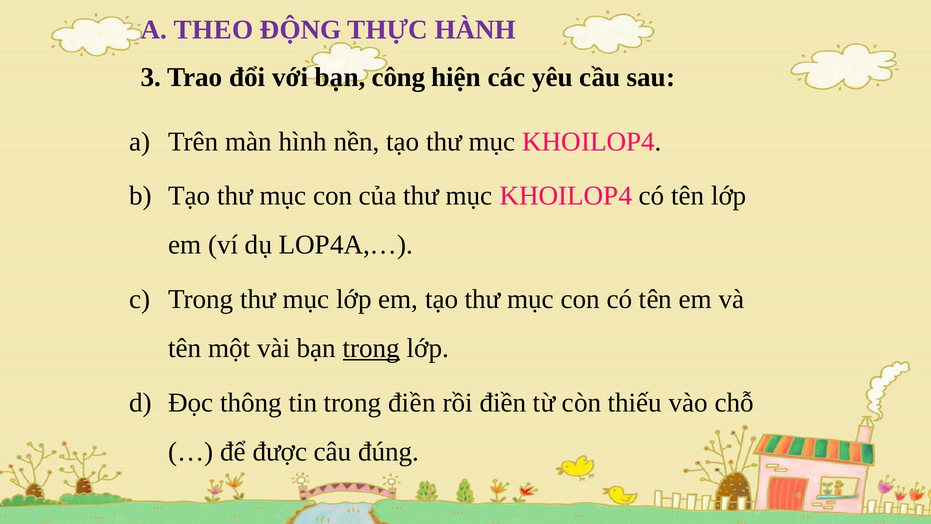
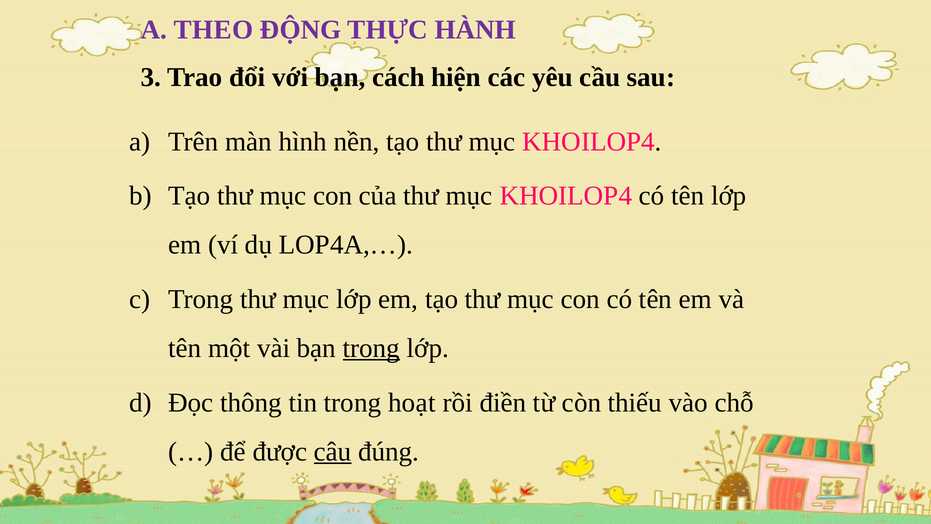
công: công -> cách
trong điền: điền -> hoạt
câu underline: none -> present
